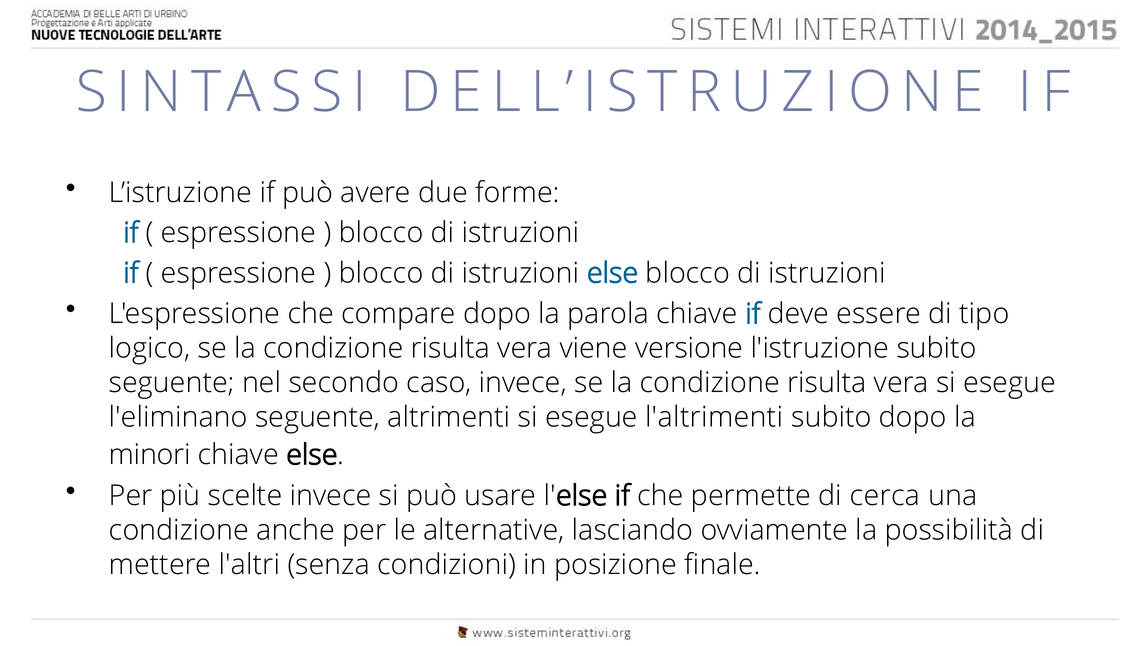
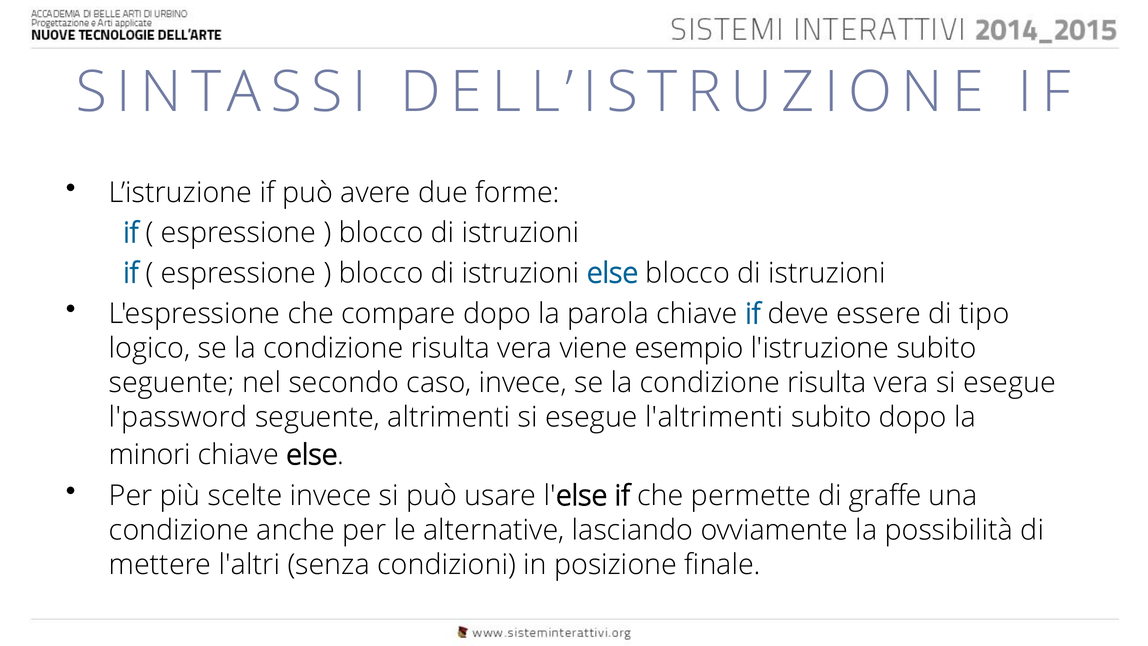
versione: versione -> esempio
l'eliminano: l'eliminano -> l'password
cerca: cerca -> graffe
